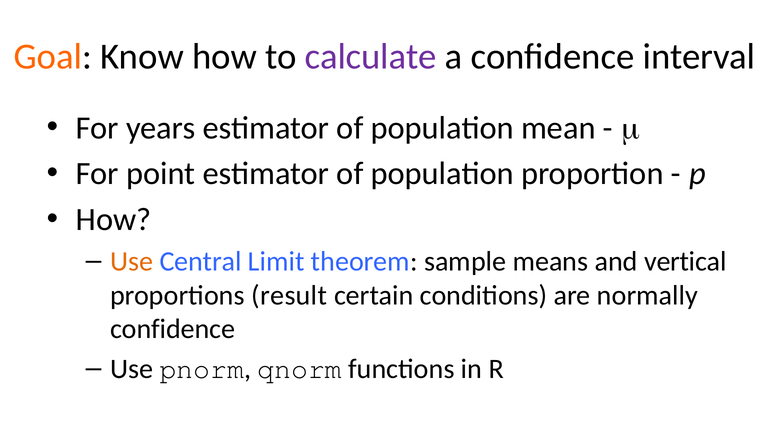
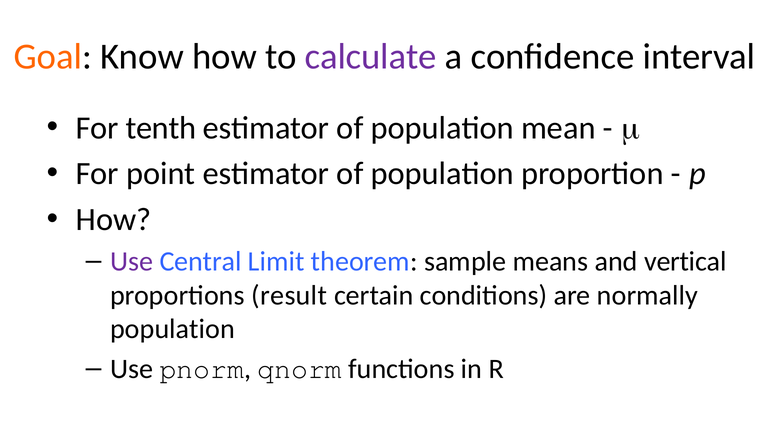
years: years -> tenth
Use at (132, 262) colour: orange -> purple
confidence at (173, 329): confidence -> population
